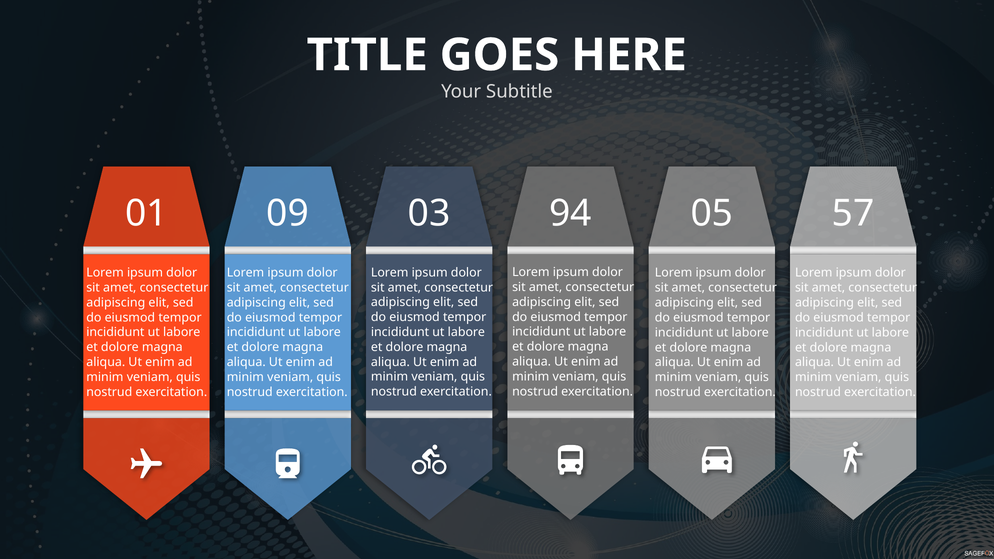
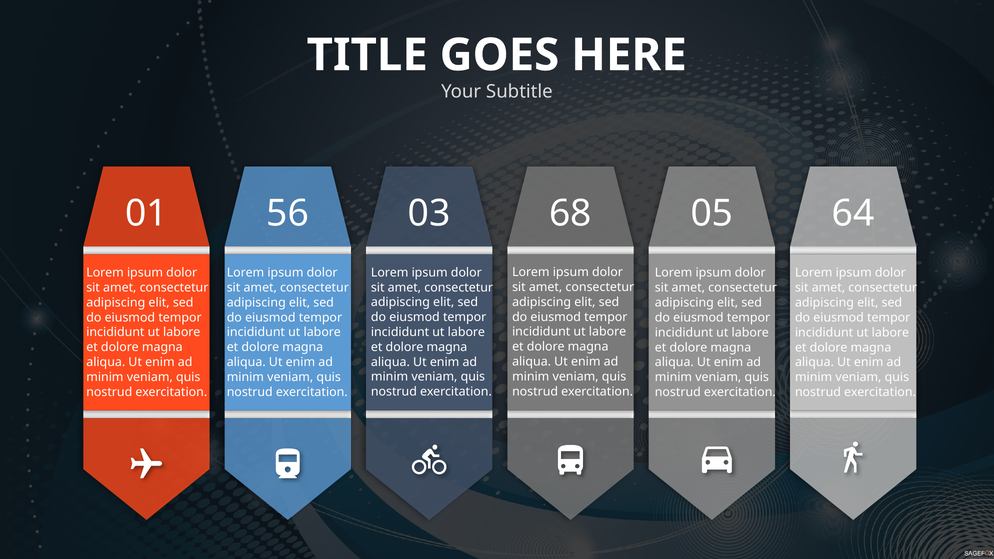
09: 09 -> 56
94: 94 -> 68
57: 57 -> 64
